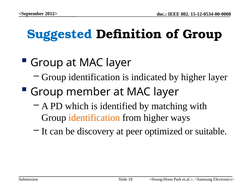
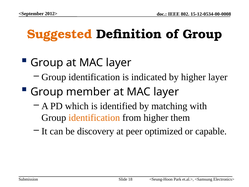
Suggested colour: blue -> orange
ways: ways -> them
suitable: suitable -> capable
